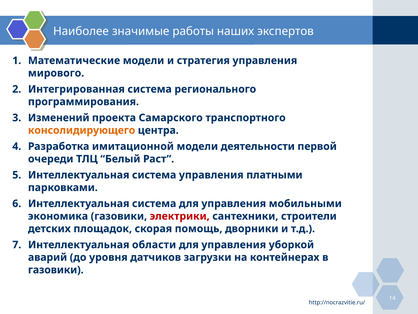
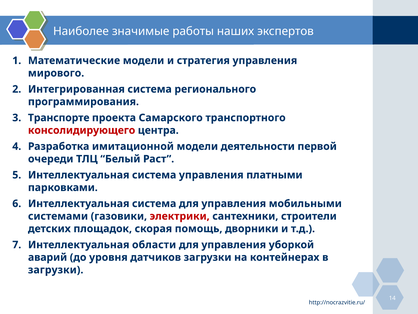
Изменений: Изменений -> Транспорте
консолидирующего colour: orange -> red
экономика: экономика -> системами
газовики at (56, 269): газовики -> загрузки
